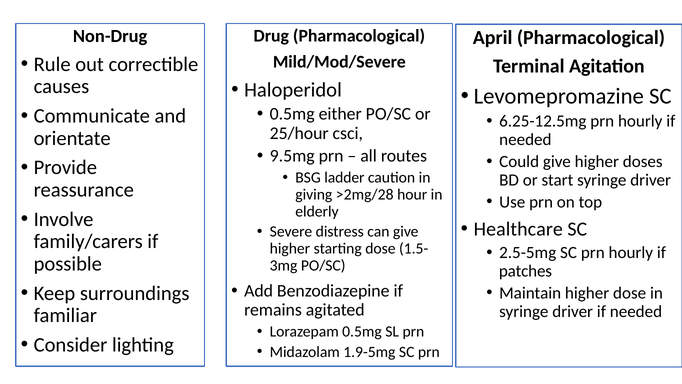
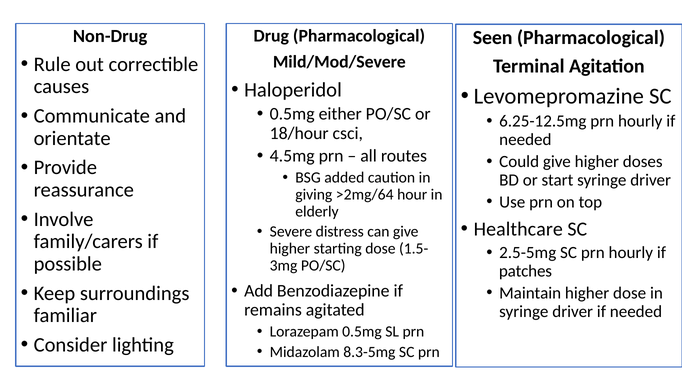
April: April -> Seen
25/hour: 25/hour -> 18/hour
9.5mg: 9.5mg -> 4.5mg
ladder: ladder -> added
>2mg/28: >2mg/28 -> >2mg/64
1.9-5mg: 1.9-5mg -> 8.3-5mg
